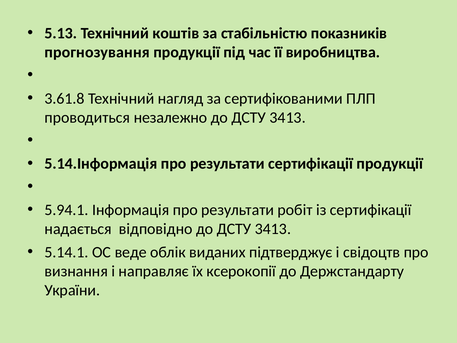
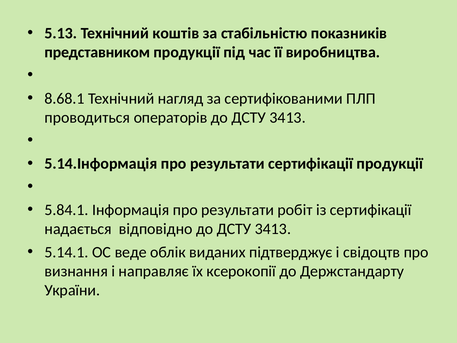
прогнозування: прогнозування -> представником
3.61.8: 3.61.8 -> 8.68.1
незалежно: незалежно -> операторів
5.94.1: 5.94.1 -> 5.84.1
